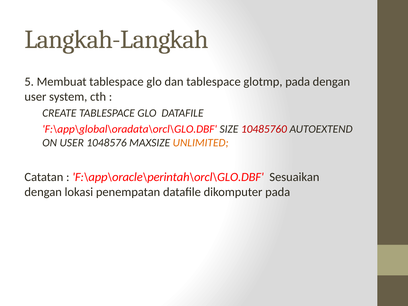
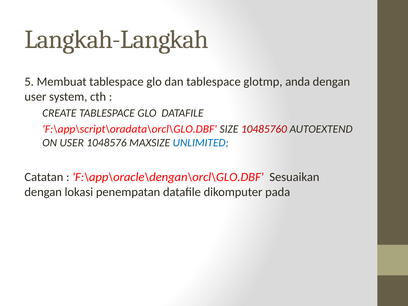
glotmp pada: pada -> anda
F:\app\global\oradata\orcl\GLO.DBF: F:\app\global\oradata\orcl\GLO.DBF -> F:\app\script\oradata\orcl\GLO.DBF
UNLIMITED colour: orange -> blue
F:\app\oracle\perintah\orcl\GLO.DBF: F:\app\oracle\perintah\orcl\GLO.DBF -> F:\app\oracle\dengan\orcl\GLO.DBF
